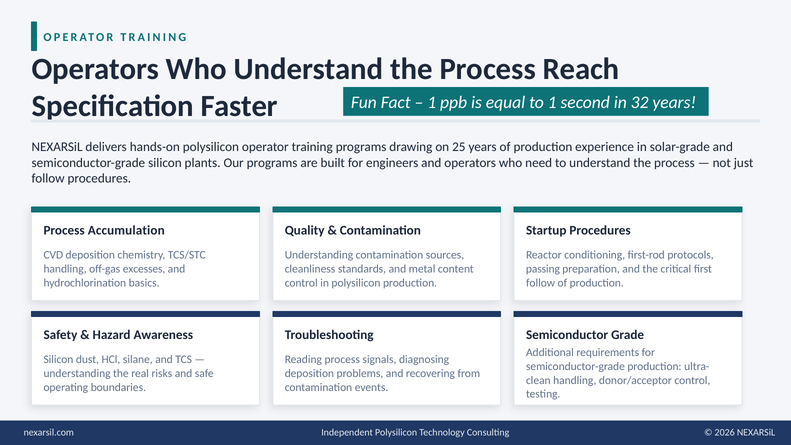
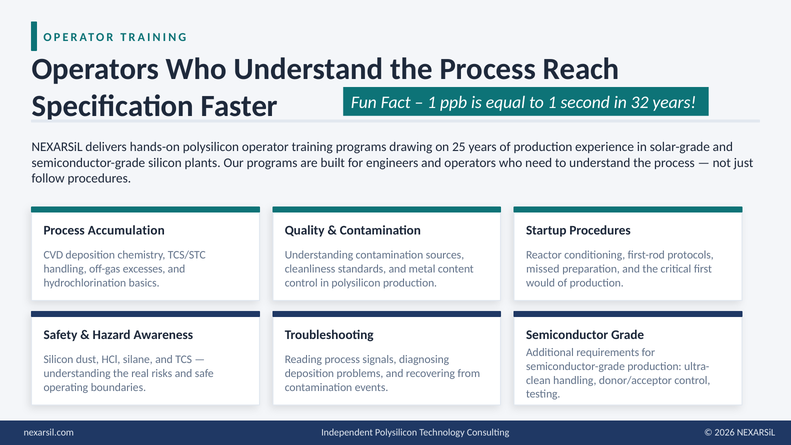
passing: passing -> missed
follow at (541, 283): follow -> would
